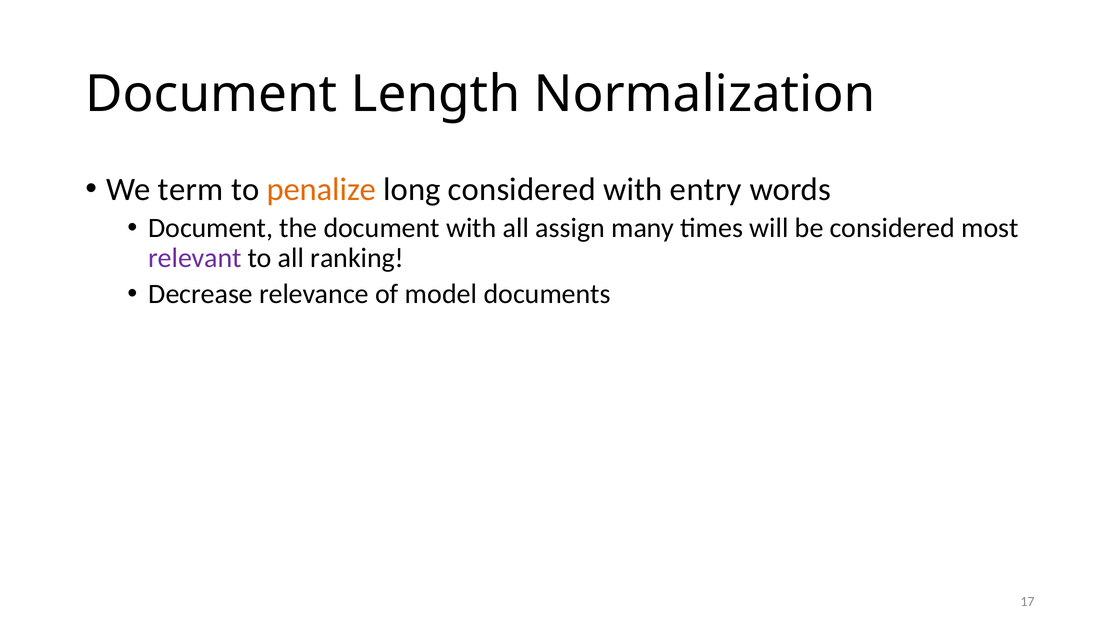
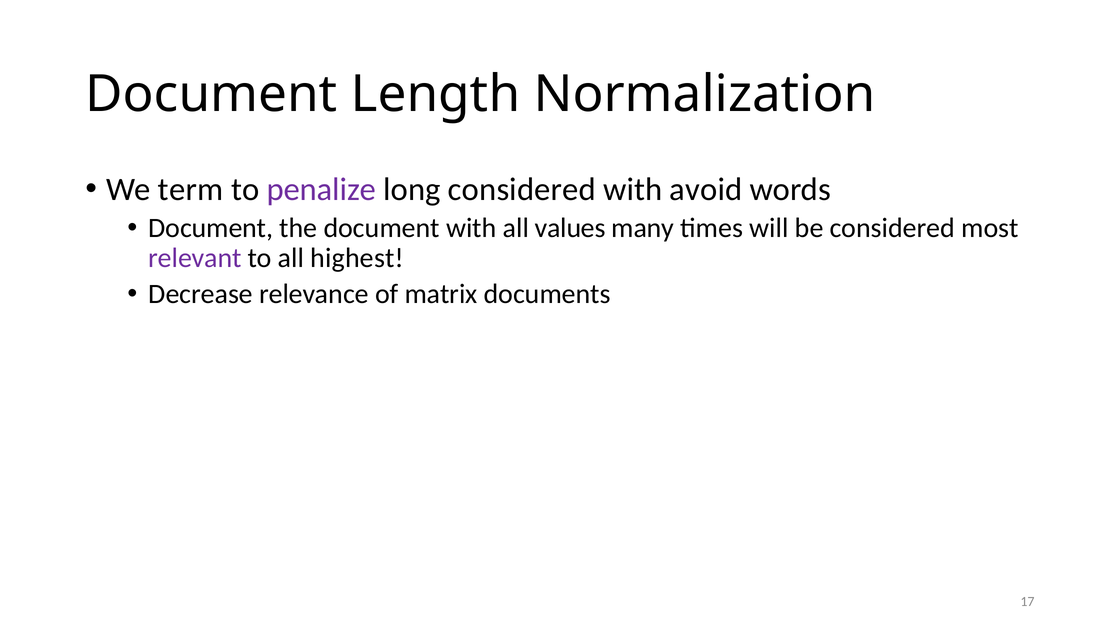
penalize colour: orange -> purple
entry: entry -> avoid
assign: assign -> values
ranking: ranking -> highest
model: model -> matrix
